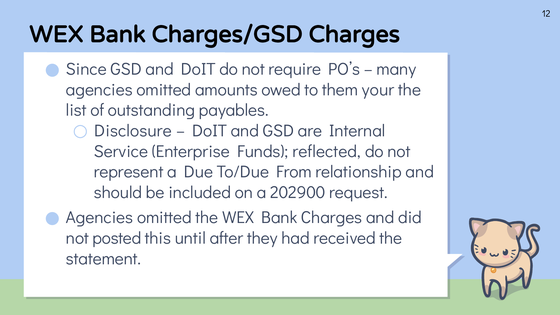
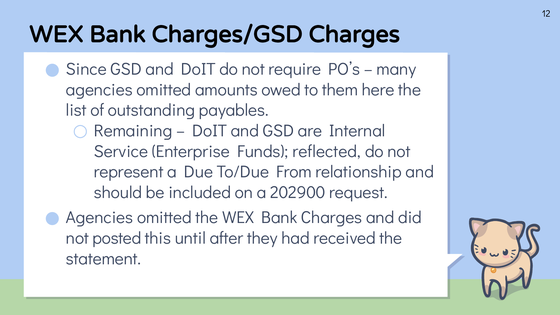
your: your -> here
Disclosure: Disclosure -> Remaining
